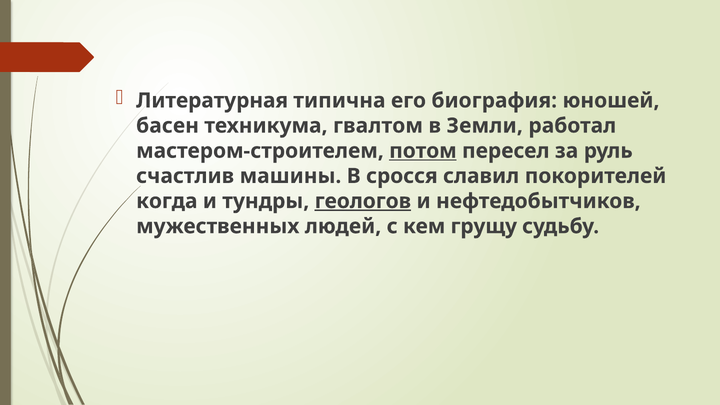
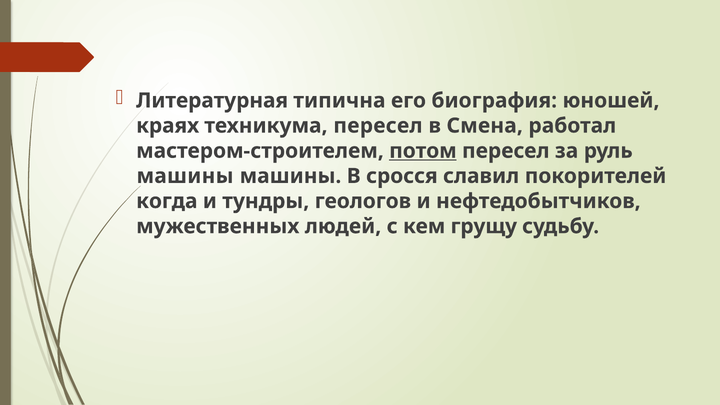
басен: басен -> краях
техникума гвалтом: гвалтом -> пересел
Земли: Земли -> Смена
счастлив at (185, 176): счастлив -> машины
геологов underline: present -> none
